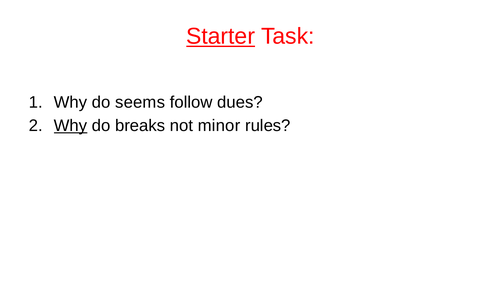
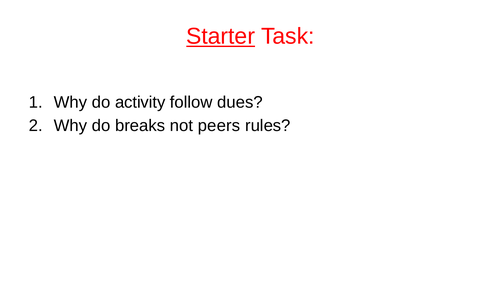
seems: seems -> activity
Why at (71, 126) underline: present -> none
minor: minor -> peers
